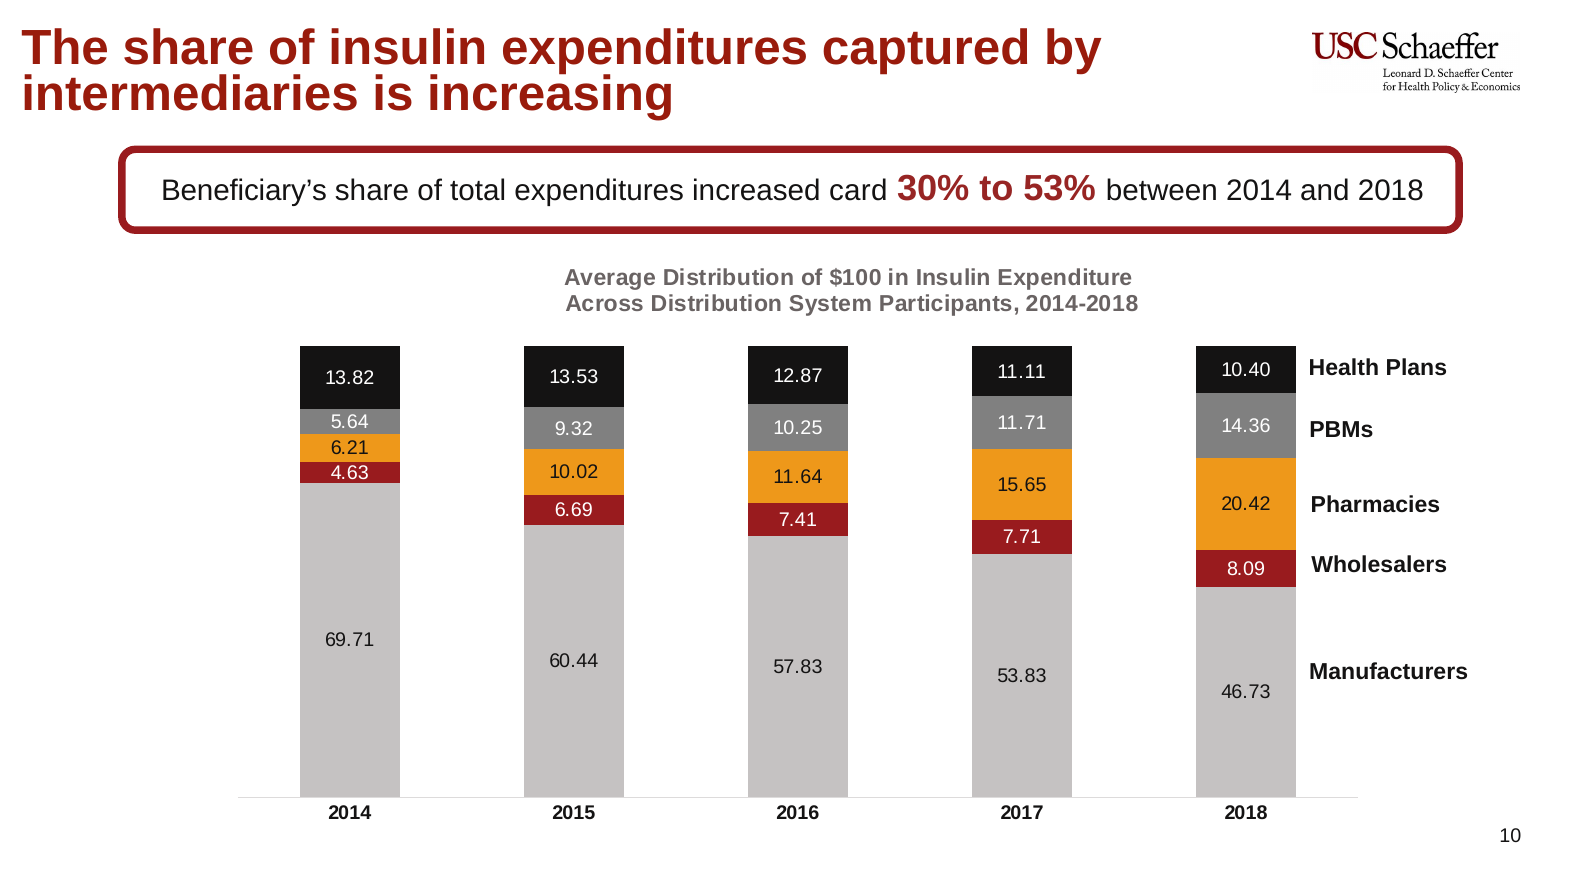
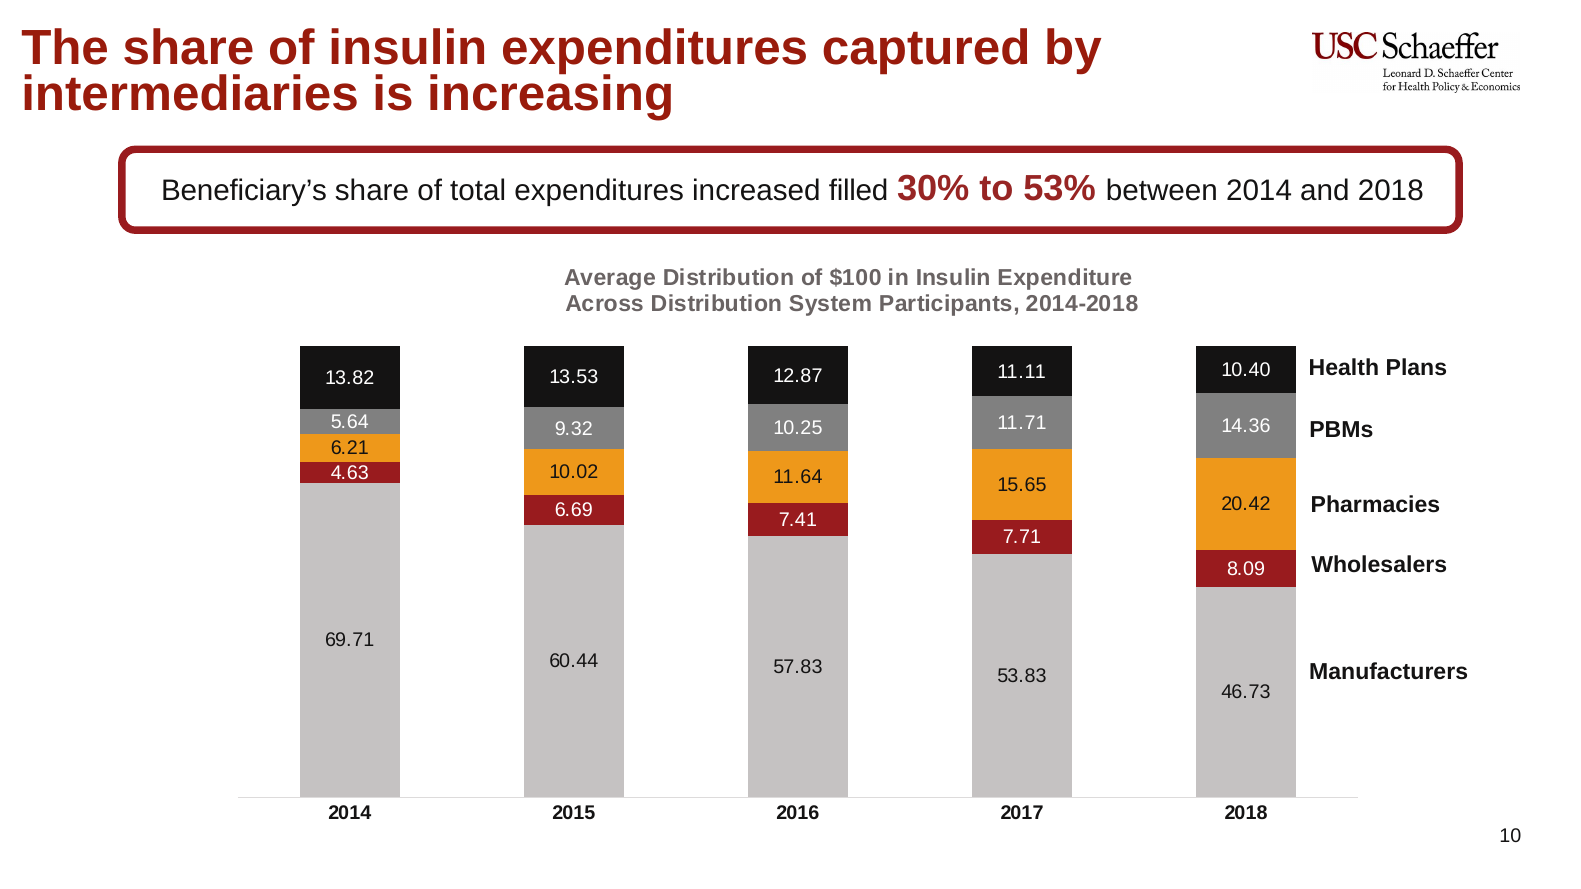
card: card -> filled
